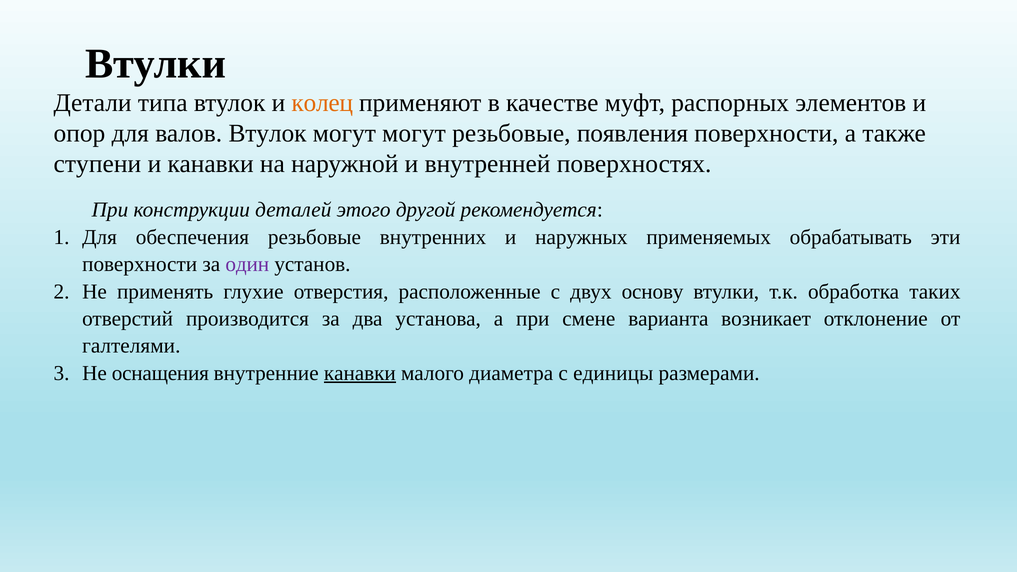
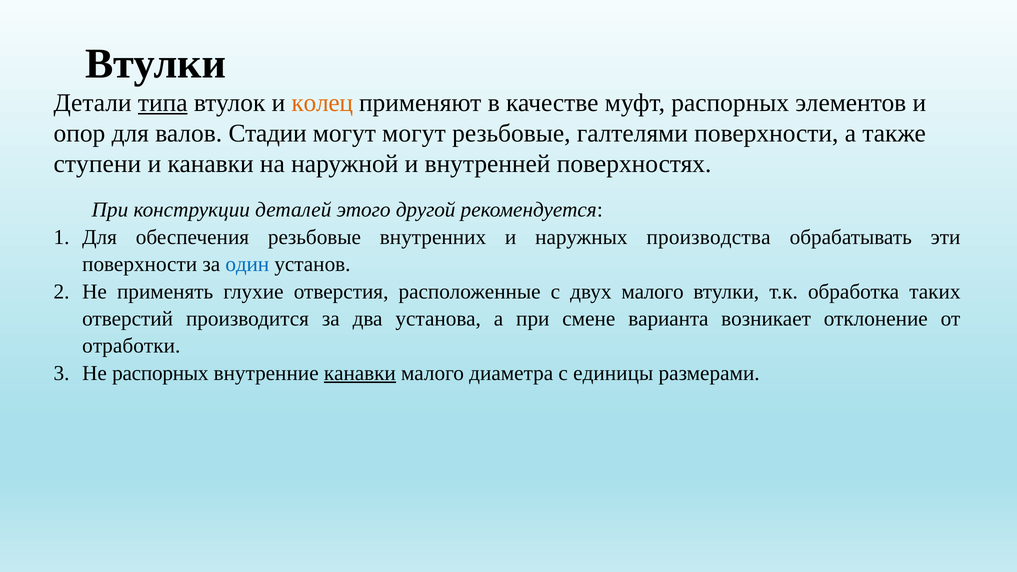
типа underline: none -> present
валов Втулок: Втулок -> Стадии
появления: появления -> галтелями
применяемых: применяемых -> производства
один colour: purple -> blue
двух основу: основу -> малого
галтелями: галтелями -> отработки
Не оснащения: оснащения -> распорных
